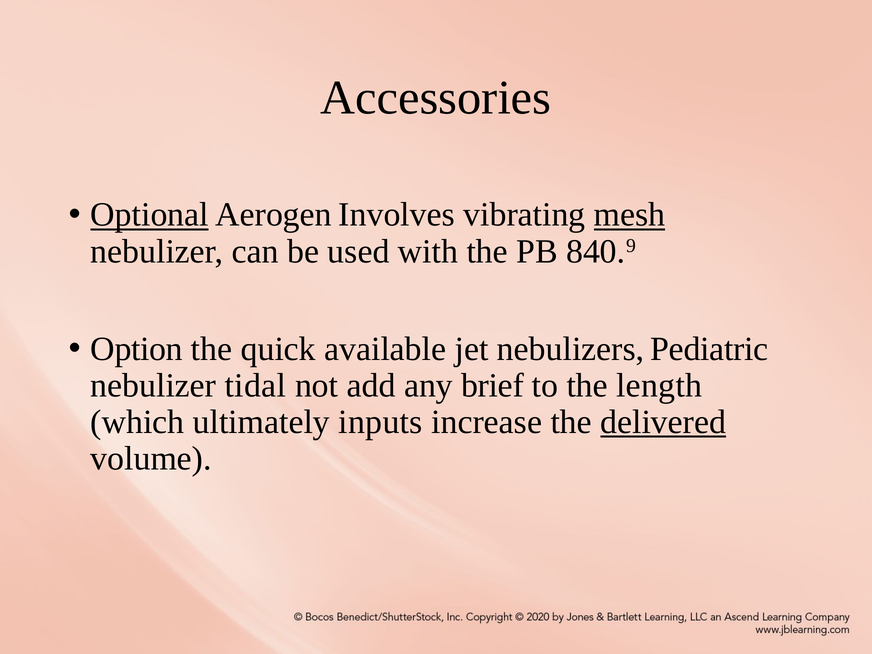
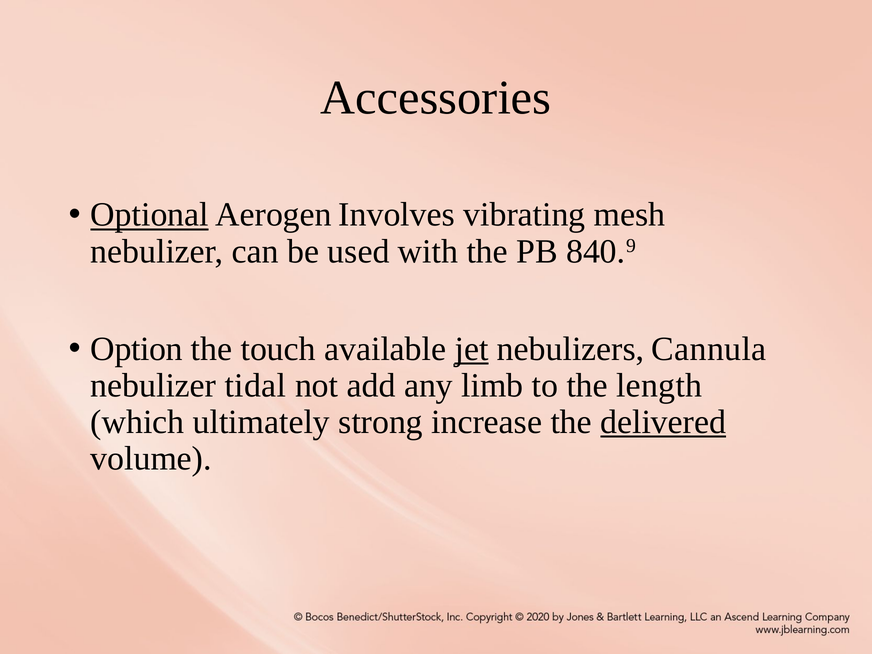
mesh underline: present -> none
quick: quick -> touch
jet underline: none -> present
Pediatric: Pediatric -> Cannula
brief: brief -> limb
inputs: inputs -> strong
